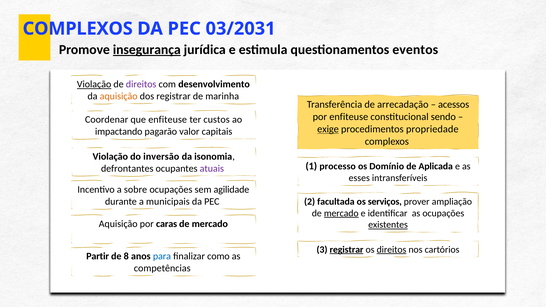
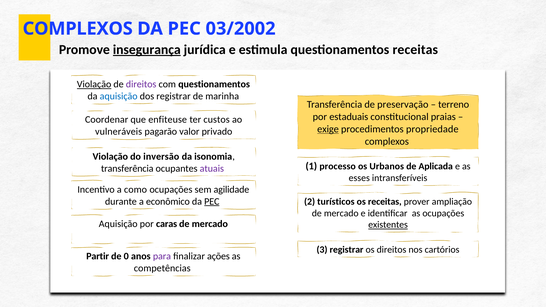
03/2031: 03/2031 -> 03/2002
questionamentos eventos: eventos -> receitas
com desenvolvimento: desenvolvimento -> questionamentos
aquisição at (119, 96) colour: orange -> blue
arrecadação: arrecadação -> preservação
acessos: acessos -> terreno
por enfiteuse: enfiteuse -> estaduais
sendo: sendo -> praias
impactando: impactando -> vulneráveis
capitais: capitais -> privado
Domínio: Domínio -> Urbanos
defrontantes at (127, 168): defrontantes -> transferência
sobre: sobre -> como
municipais: municipais -> econômico
PEC at (212, 201) underline: none -> present
facultada: facultada -> turísticos
os serviços: serviços -> receitas
mercado at (341, 213) underline: present -> none
registrar at (347, 250) underline: present -> none
direitos at (391, 250) underline: present -> none
8: 8 -> 0
para colour: blue -> purple
como: como -> ações
